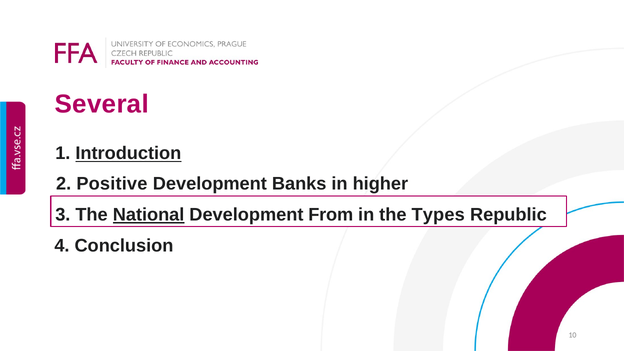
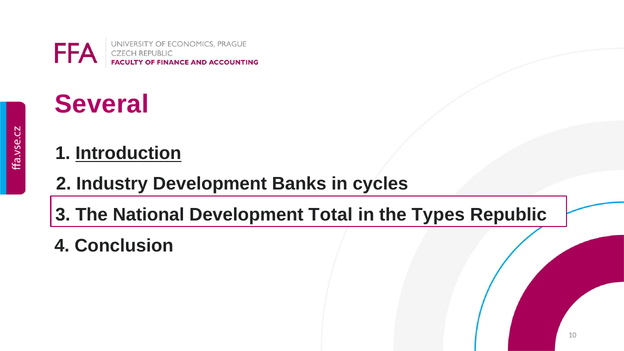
Positive: Positive -> Industry
higher: higher -> cycles
National underline: present -> none
From: From -> Total
